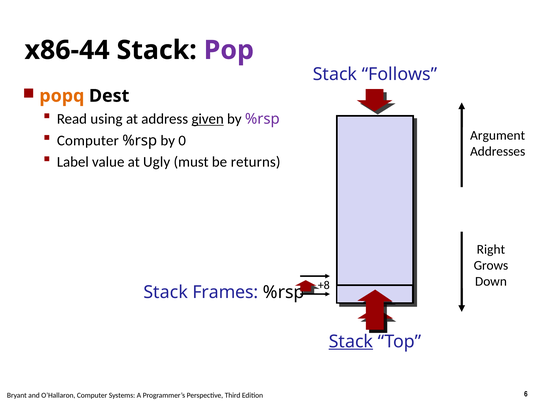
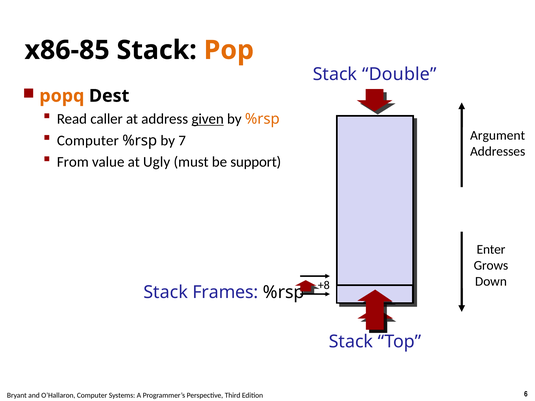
x86-44: x86-44 -> x86-85
Pop colour: purple -> orange
Follows: Follows -> Double
using: using -> caller
%rsp at (262, 119) colour: purple -> orange
0: 0 -> 7
Label: Label -> From
returns: returns -> support
Right: Right -> Enter
Stack at (351, 342) underline: present -> none
